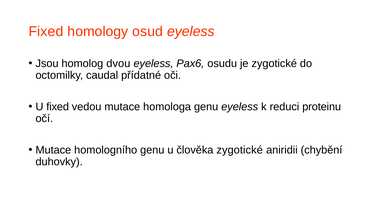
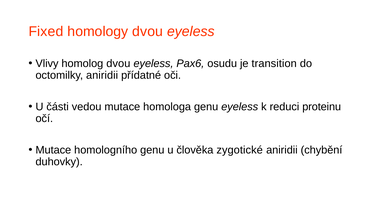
homology osud: osud -> dvou
Jsou: Jsou -> Vlivy
je zygotické: zygotické -> transition
octomilky caudal: caudal -> aniridii
U fixed: fixed -> části
